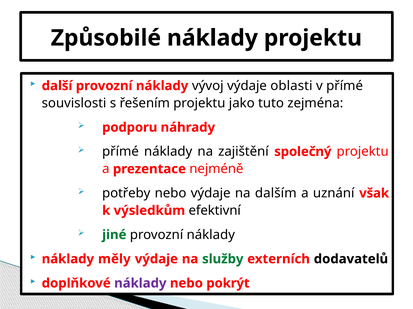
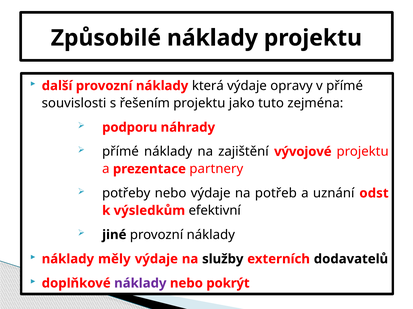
vývoj: vývoj -> která
oblasti: oblasti -> opravy
společný: společný -> vývojové
nejméně: nejméně -> partnery
dalším: dalším -> potřeb
však: však -> odst
jiné colour: green -> black
služby colour: green -> black
